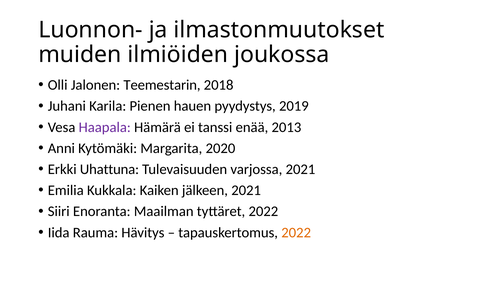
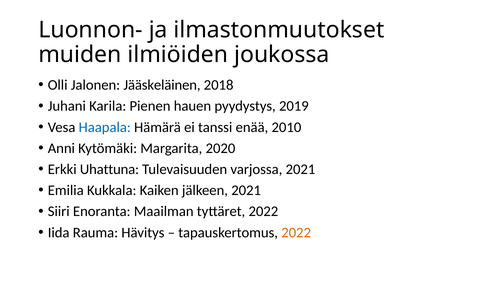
Teemestarin: Teemestarin -> Jääskeläinen
Haapala colour: purple -> blue
2013: 2013 -> 2010
